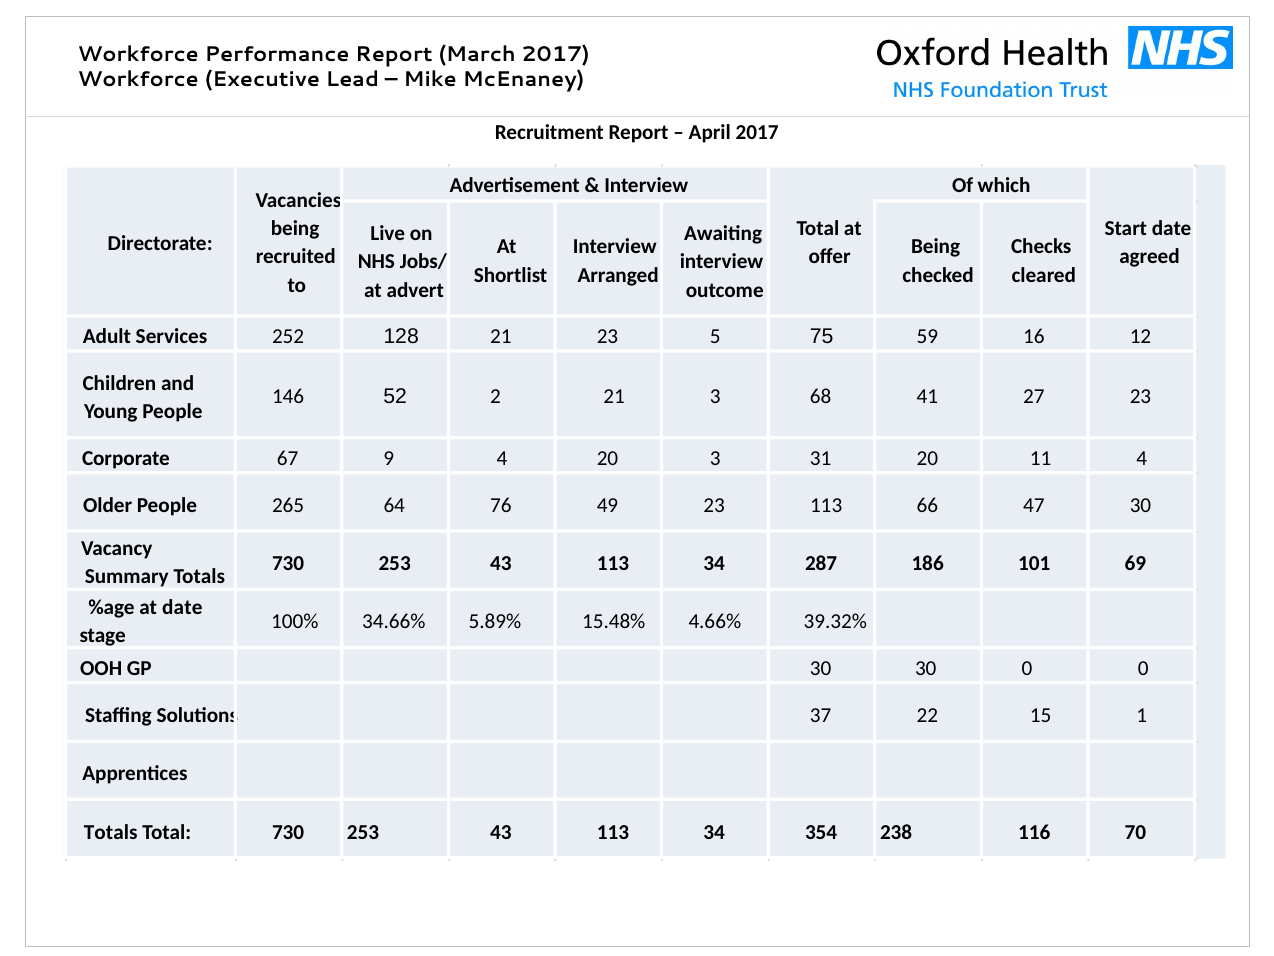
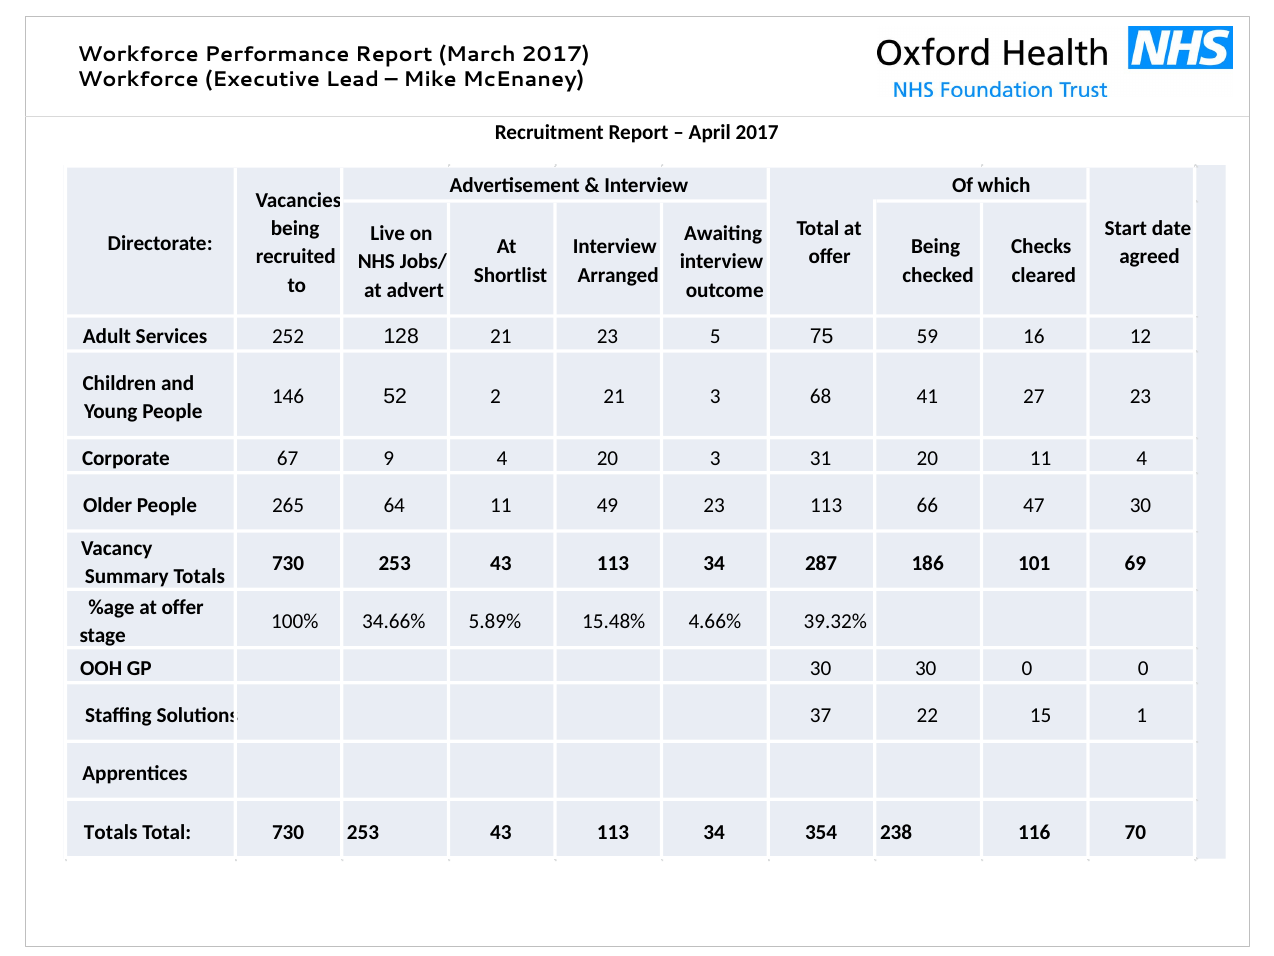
64 76: 76 -> 11
%age at date: date -> offer
